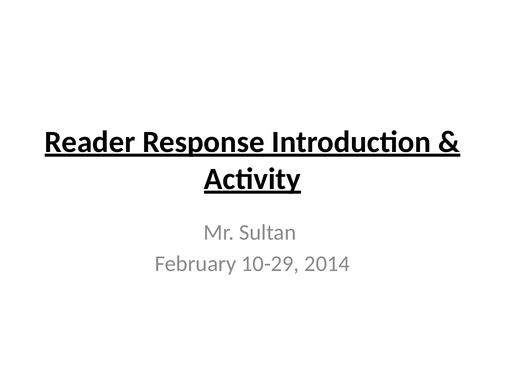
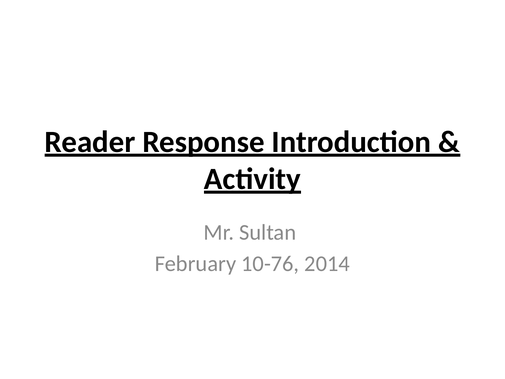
10-29: 10-29 -> 10-76
